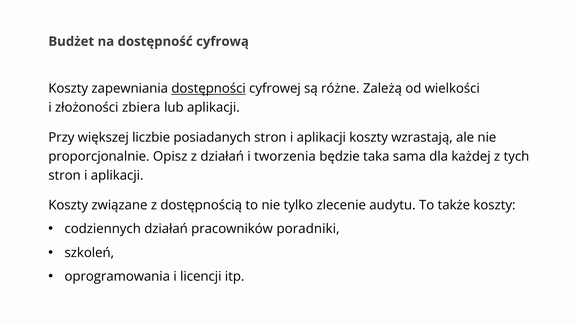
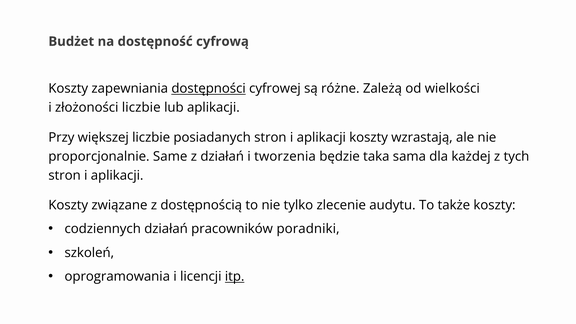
złożoności zbiera: zbiera -> liczbie
Opisz: Opisz -> Same
itp underline: none -> present
